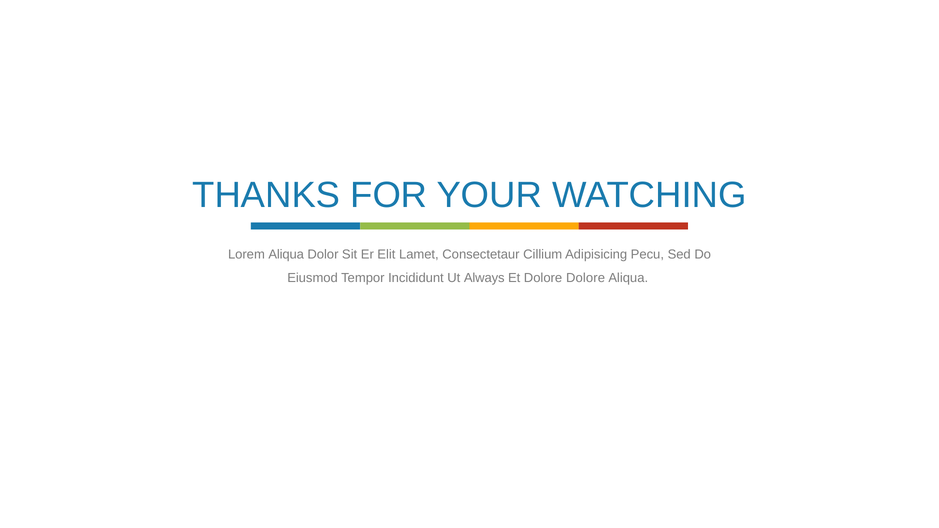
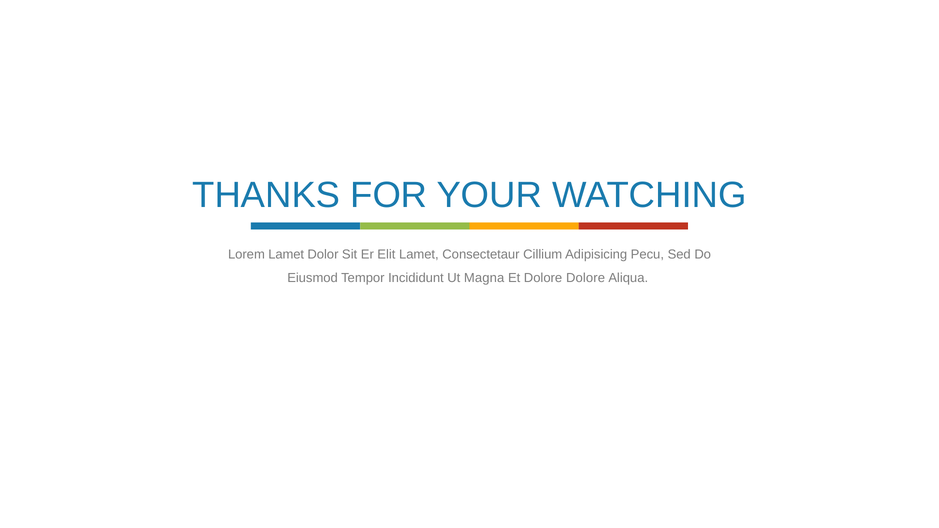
Lorem Aliqua: Aliqua -> Lamet
Always: Always -> Magna
